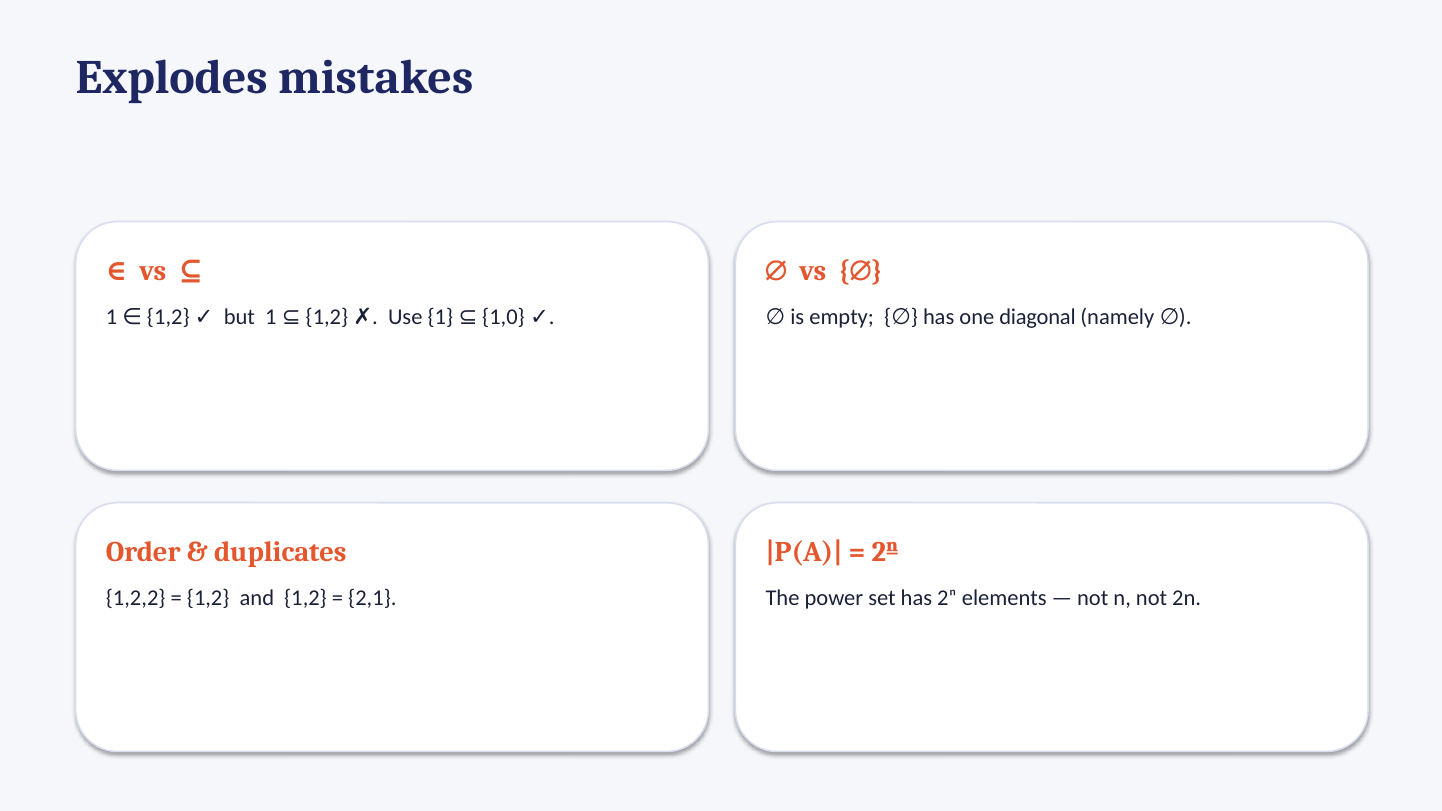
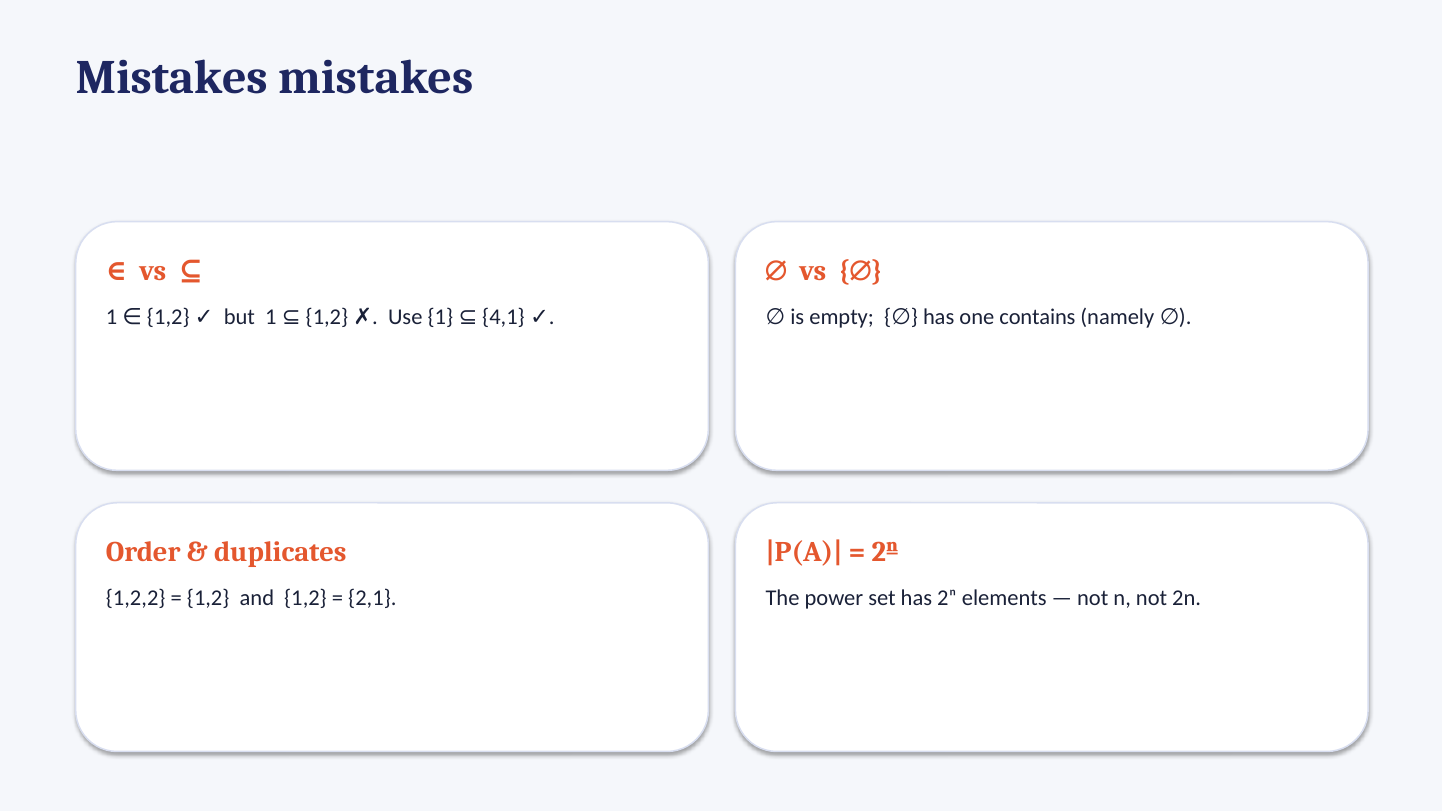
Explodes at (172, 78): Explodes -> Mistakes
diagonal: diagonal -> contains
1,0: 1,0 -> 4,1
